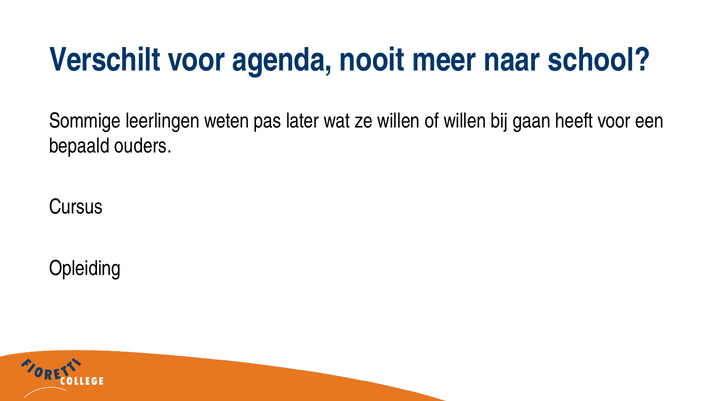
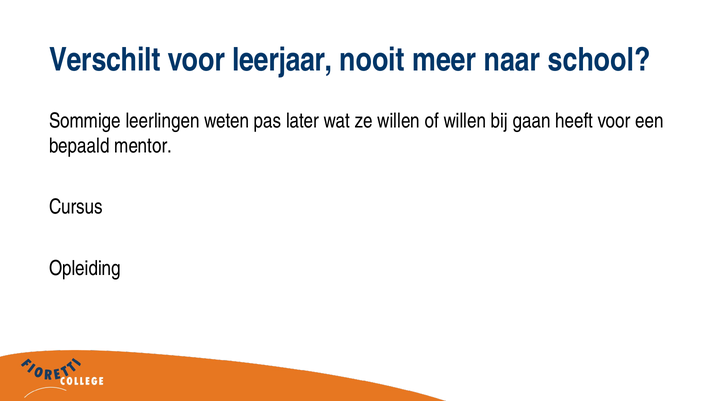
agenda: agenda -> leerjaar
ouders: ouders -> mentor
